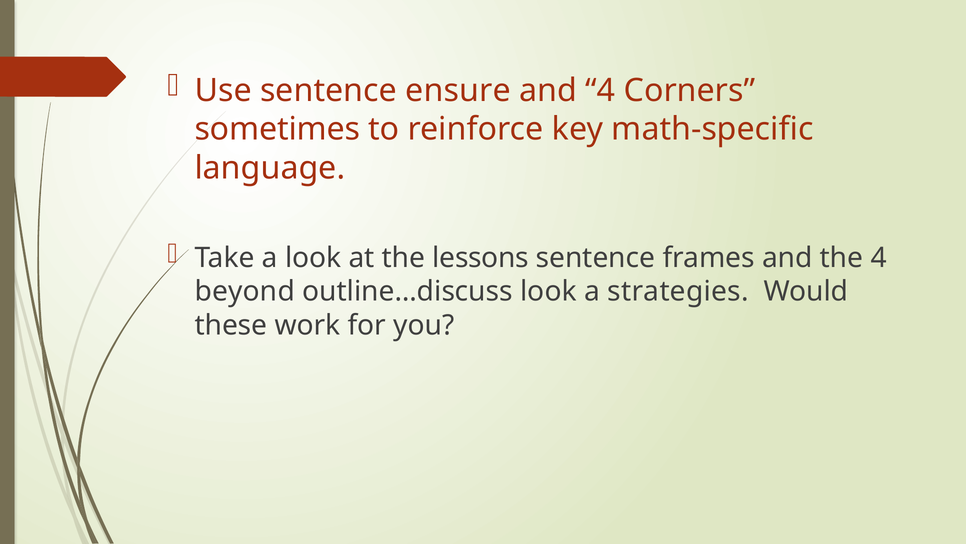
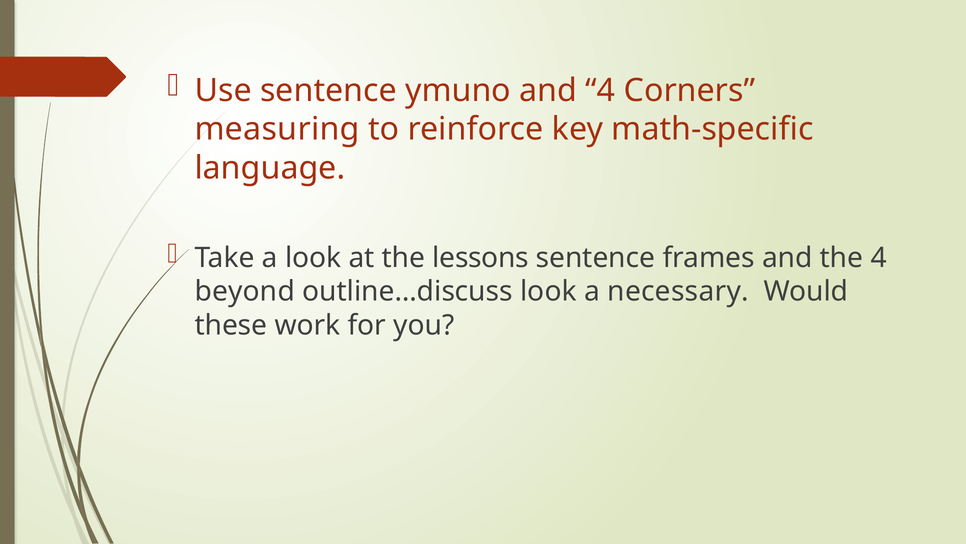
ensure: ensure -> ymuno
sometimes: sometimes -> measuring
strategies: strategies -> necessary
